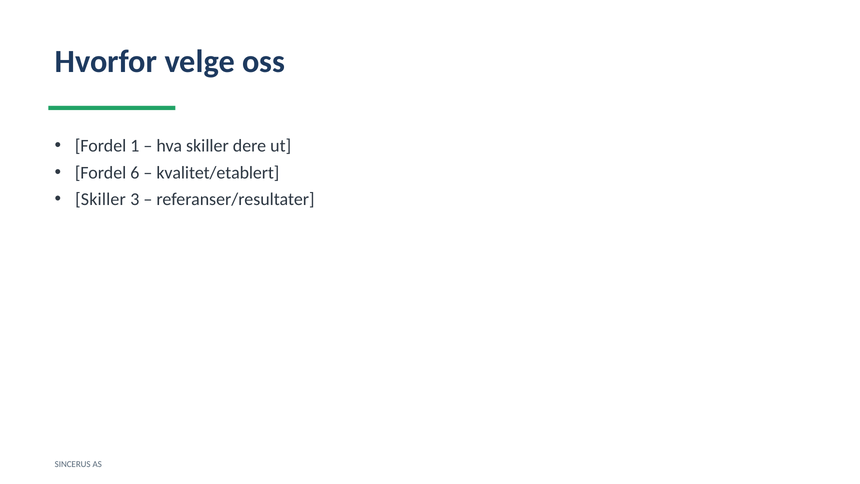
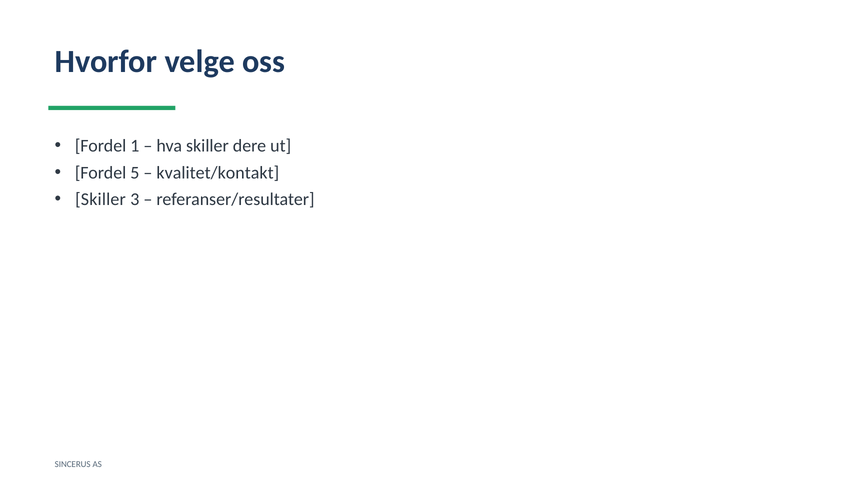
6: 6 -> 5
kvalitet/etablert: kvalitet/etablert -> kvalitet/kontakt
